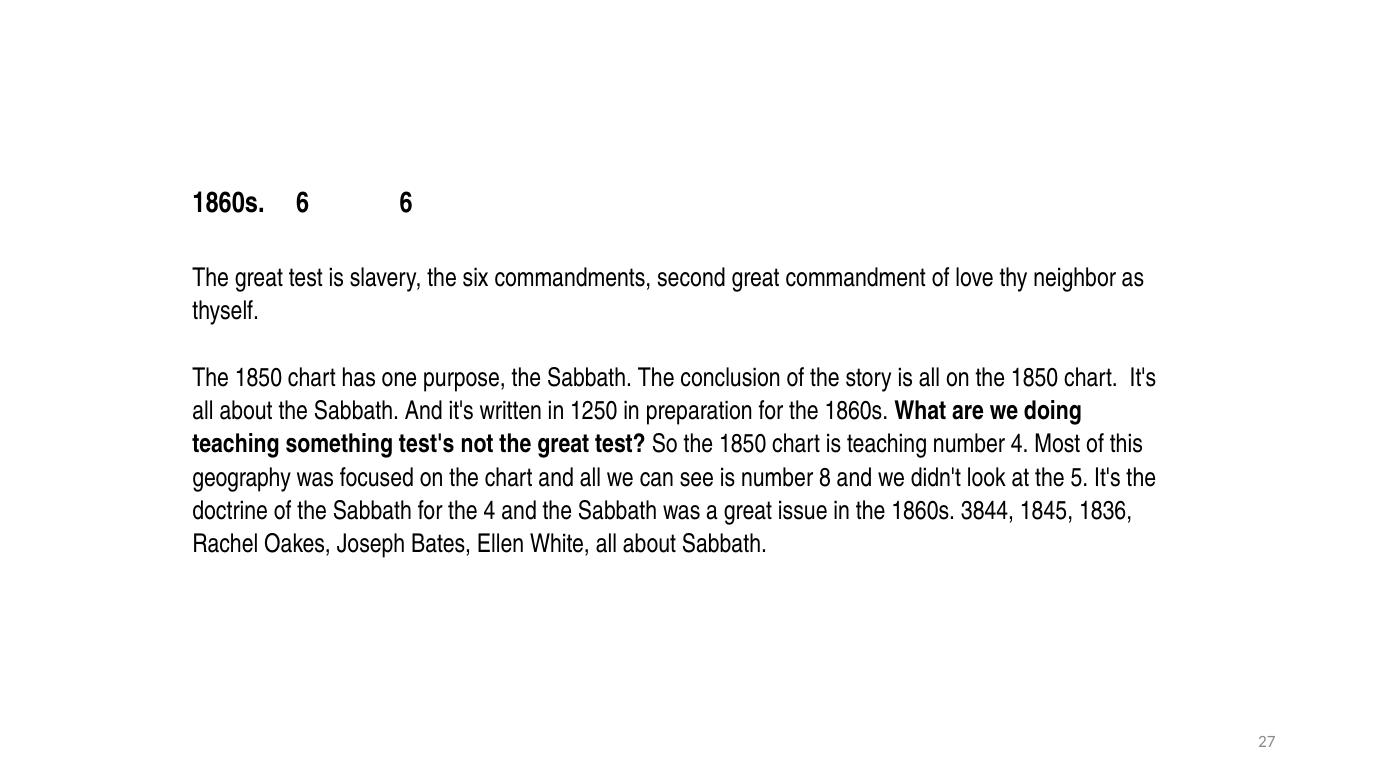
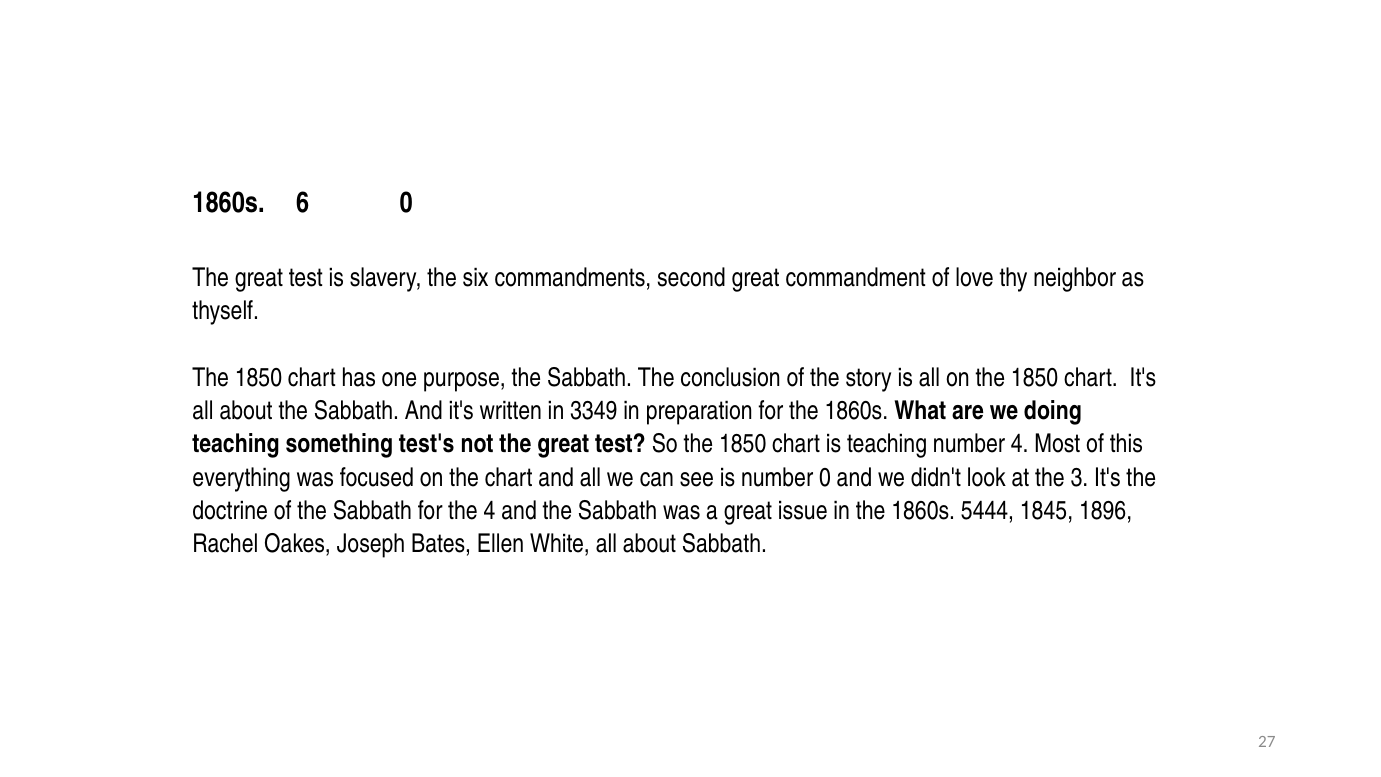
6 6: 6 -> 0
1250: 1250 -> 3349
geography: geography -> everything
number 8: 8 -> 0
5: 5 -> 3
3844: 3844 -> 5444
1836: 1836 -> 1896
